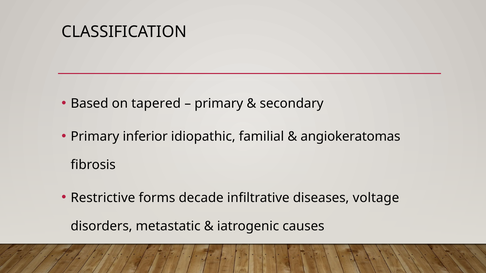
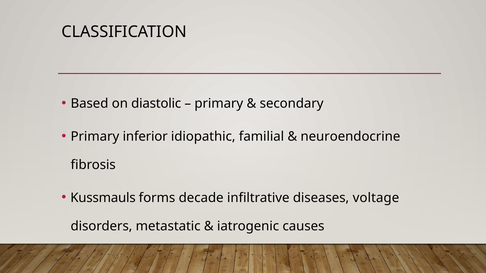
tapered: tapered -> diastolic
angiokeratomas: angiokeratomas -> neuroendocrine
Restrictive: Restrictive -> Kussmauls
